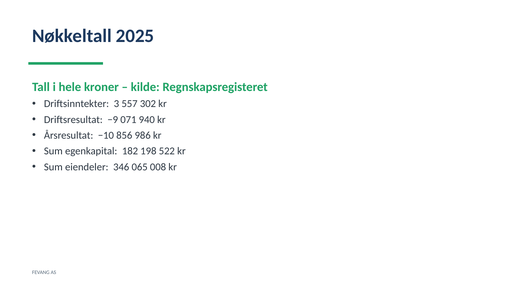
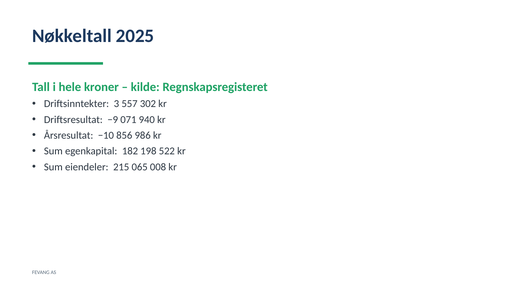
346: 346 -> 215
